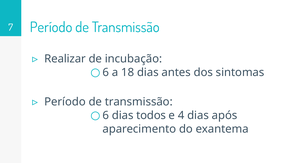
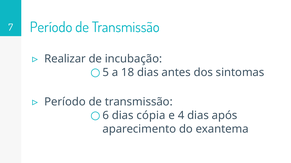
6 at (106, 73): 6 -> 5
todos: todos -> cópia
